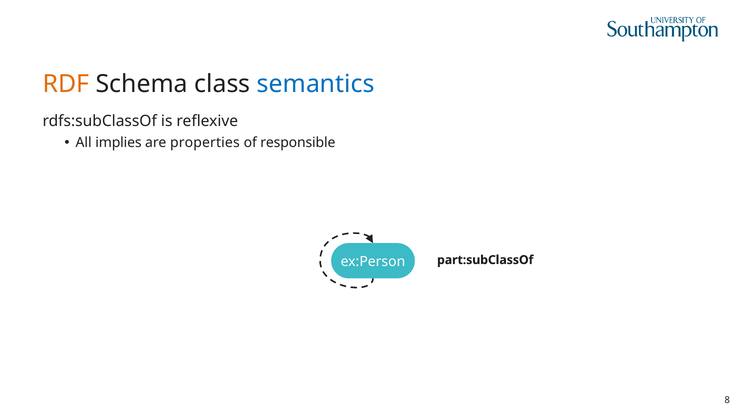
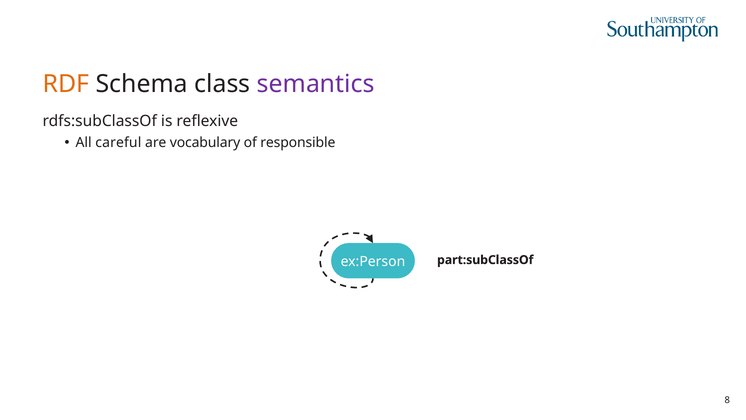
semantics colour: blue -> purple
implies: implies -> careful
properties: properties -> vocabulary
